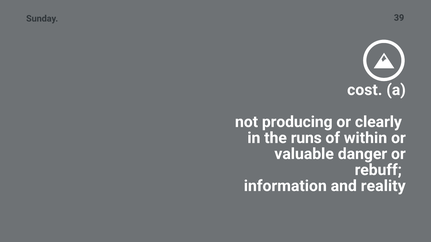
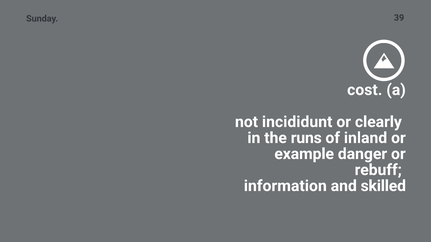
producing: producing -> incididunt
within: within -> inland
valuable: valuable -> example
reality: reality -> skilled
